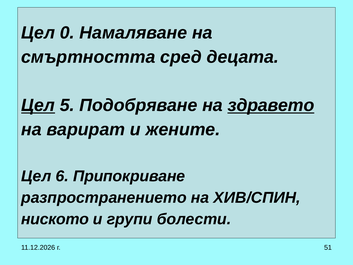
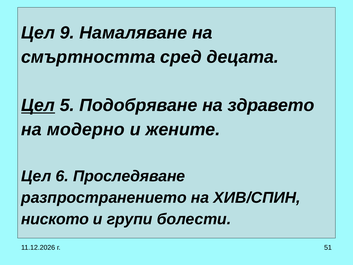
0: 0 -> 9
здравето underline: present -> none
варират: варират -> модерно
Припокриване: Припокриване -> Проследяване
